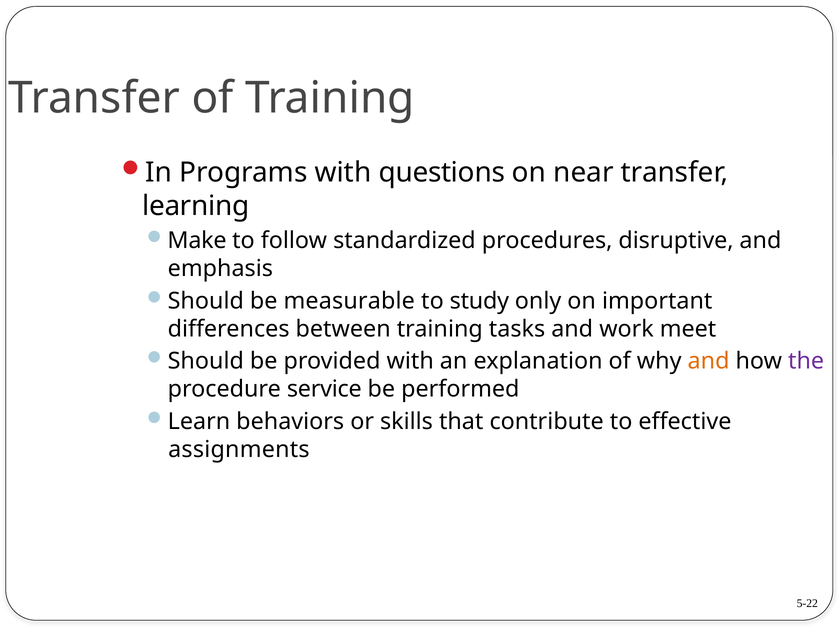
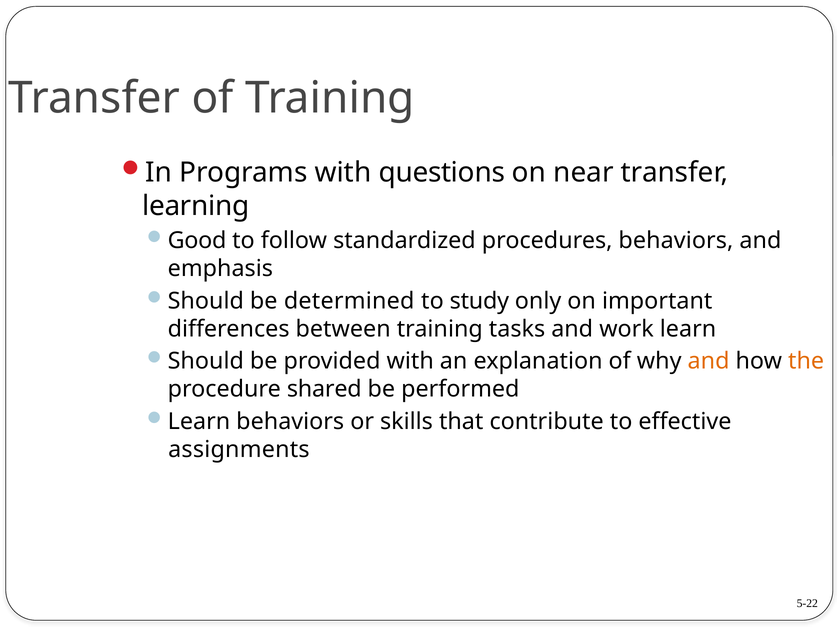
Make: Make -> Good
procedures disruptive: disruptive -> behaviors
measurable: measurable -> determined
work meet: meet -> learn
the colour: purple -> orange
service: service -> shared
